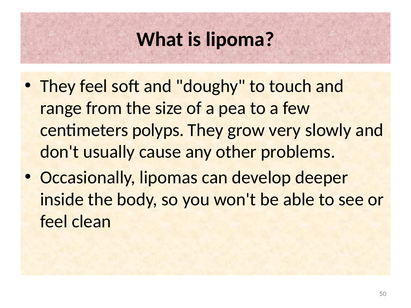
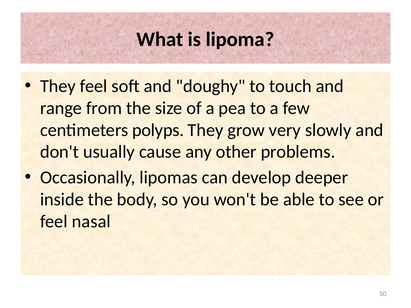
clean: clean -> nasal
